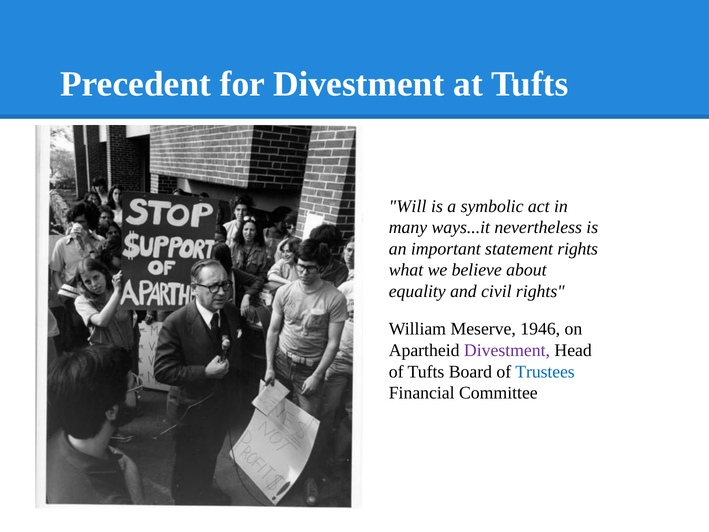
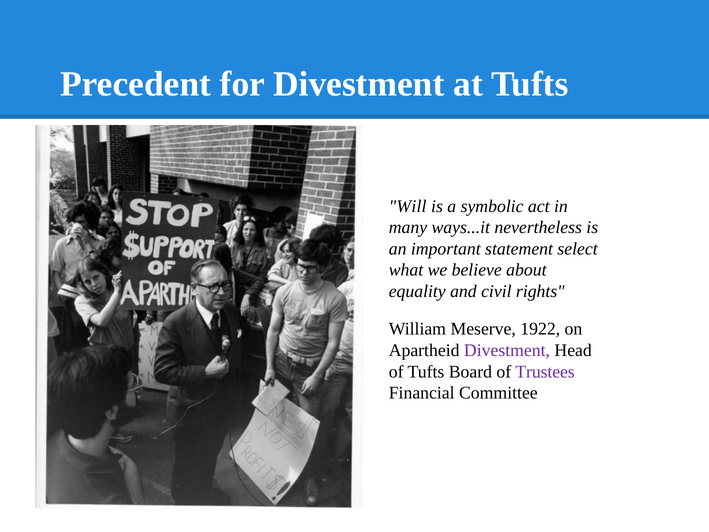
statement rights: rights -> select
1946: 1946 -> 1922
Trustees colour: blue -> purple
